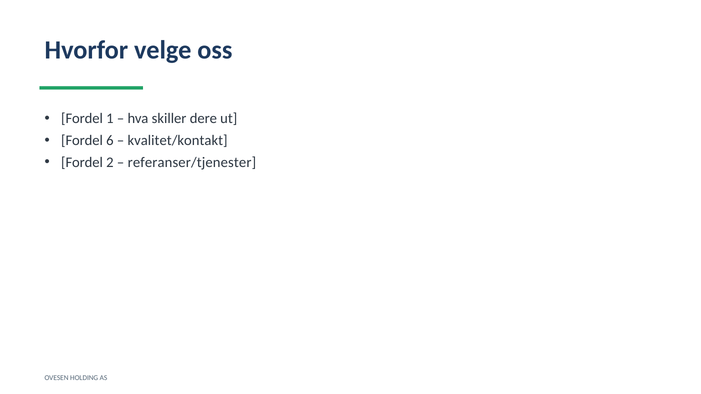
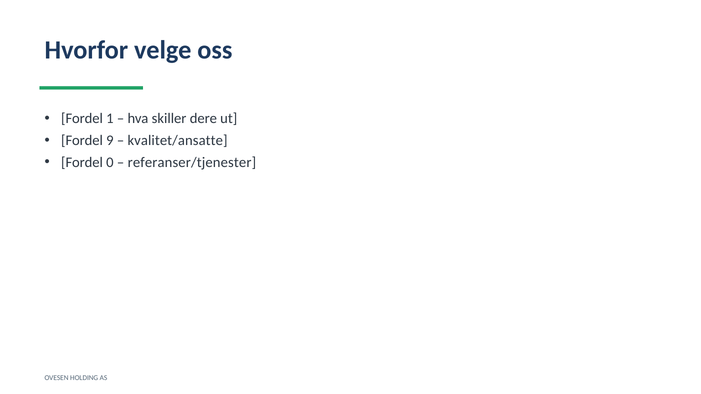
6: 6 -> 9
kvalitet/kontakt: kvalitet/kontakt -> kvalitet/ansatte
2: 2 -> 0
